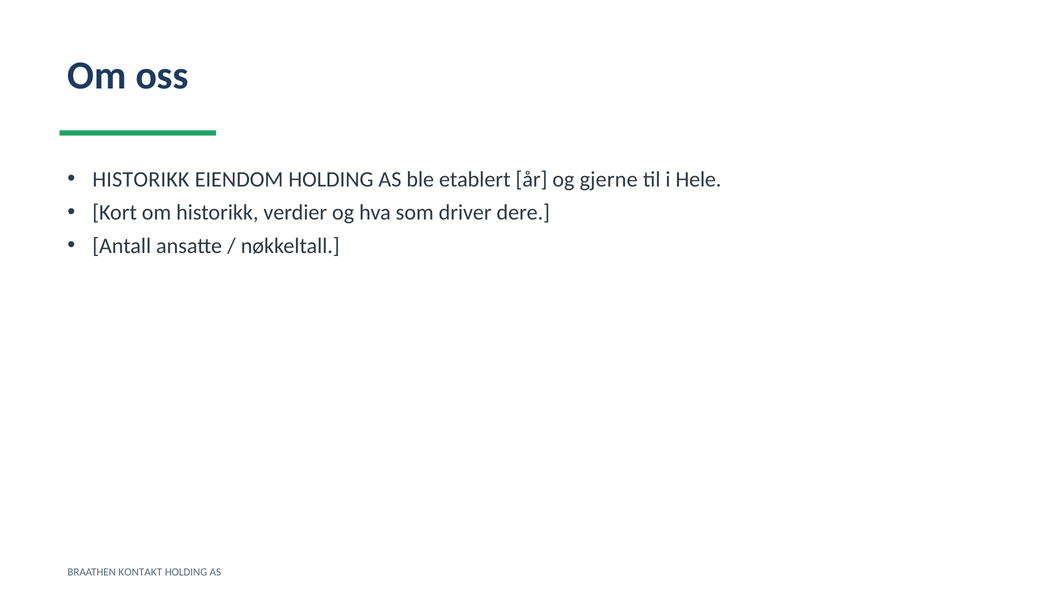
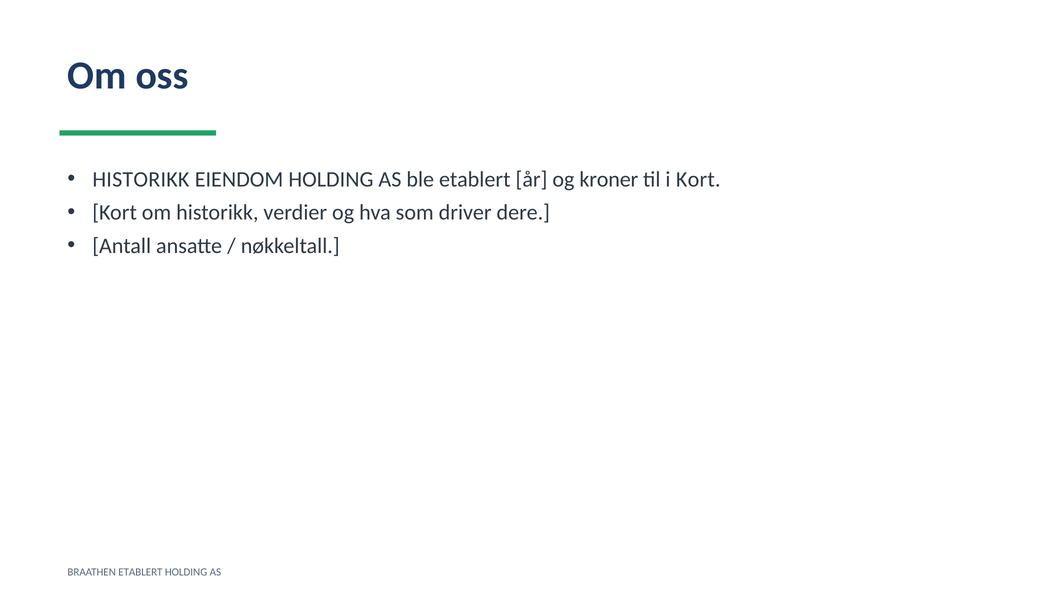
gjerne: gjerne -> kroner
i Hele: Hele -> Kort
BRAATHEN KONTAKT: KONTAKT -> ETABLERT
